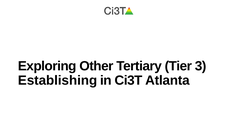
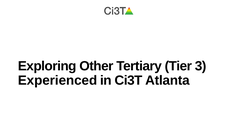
Establishing: Establishing -> Experienced
